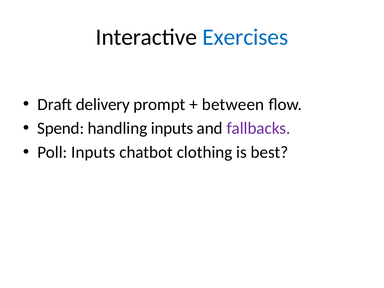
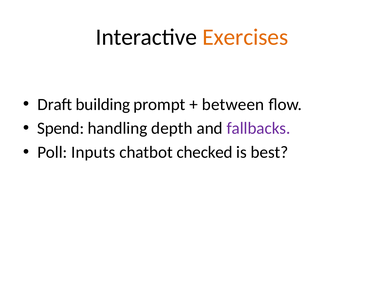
Exercises colour: blue -> orange
delivery: delivery -> building
handling inputs: inputs -> depth
clothing: clothing -> checked
